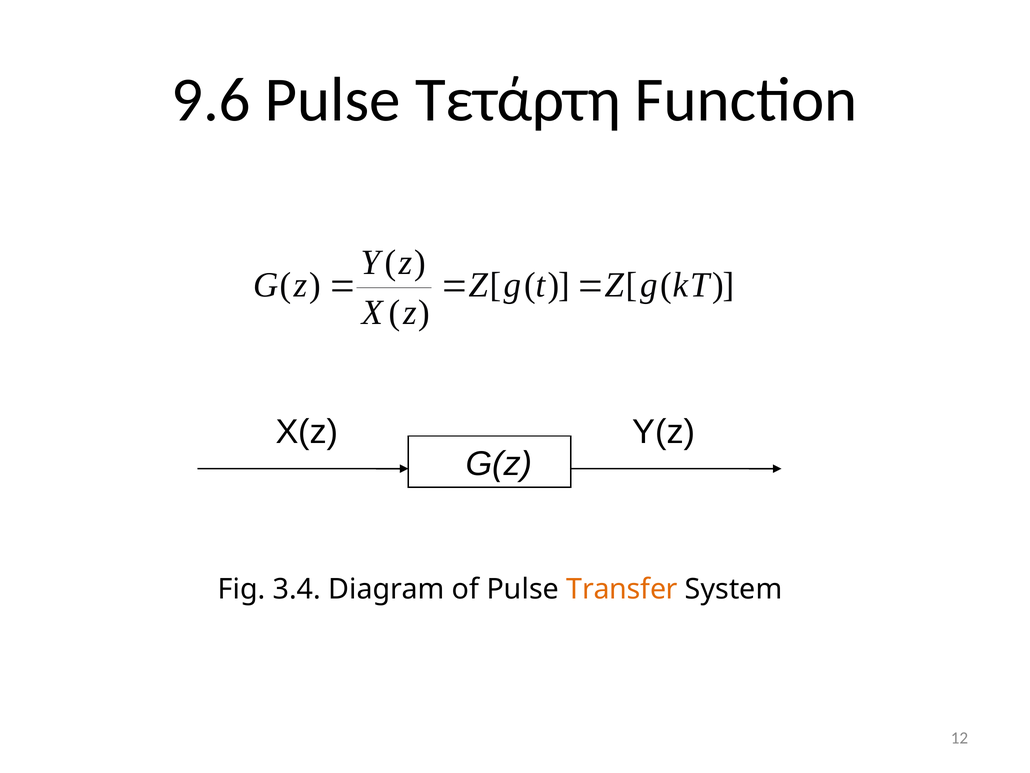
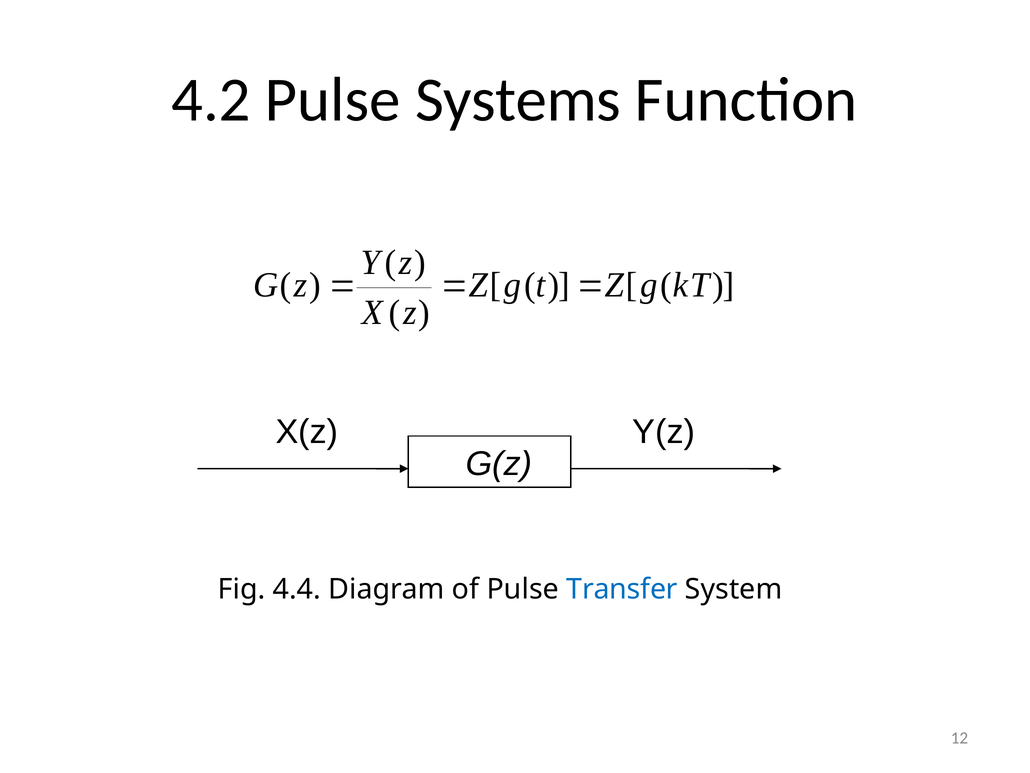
9.6: 9.6 -> 4.2
Τετάρτη: Τετάρτη -> Systems
3.4: 3.4 -> 4.4
Transfer colour: orange -> blue
